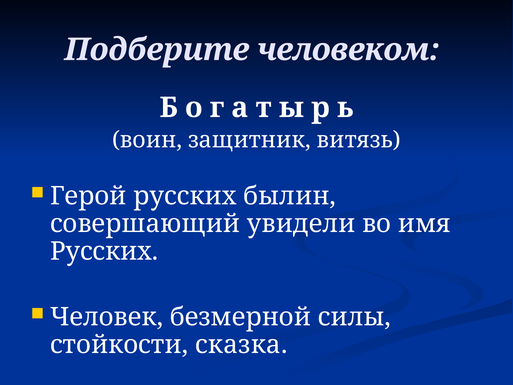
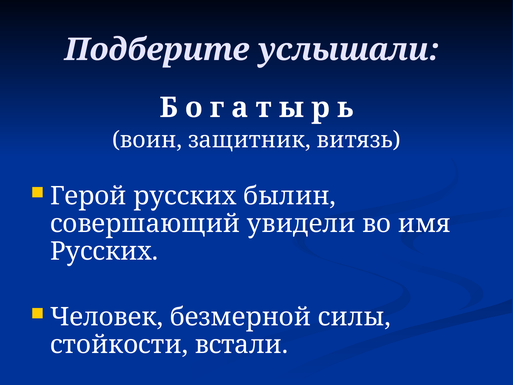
человеком: человеком -> услышали
сказка: сказка -> встали
